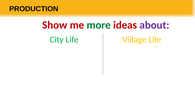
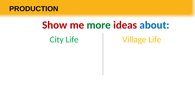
about colour: purple -> blue
